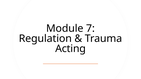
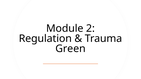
7: 7 -> 2
Acting: Acting -> Green
